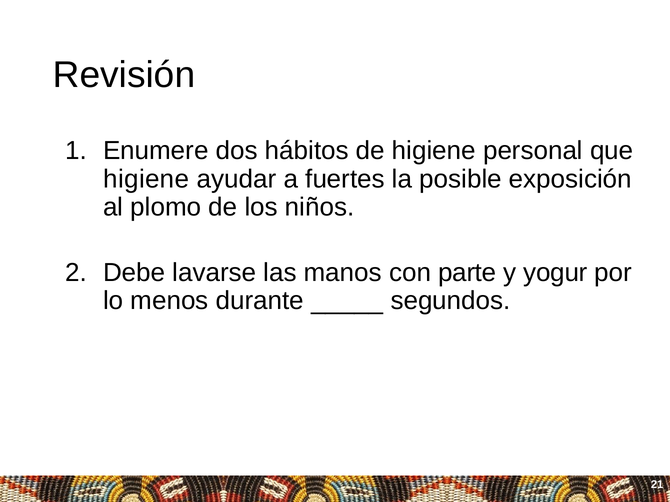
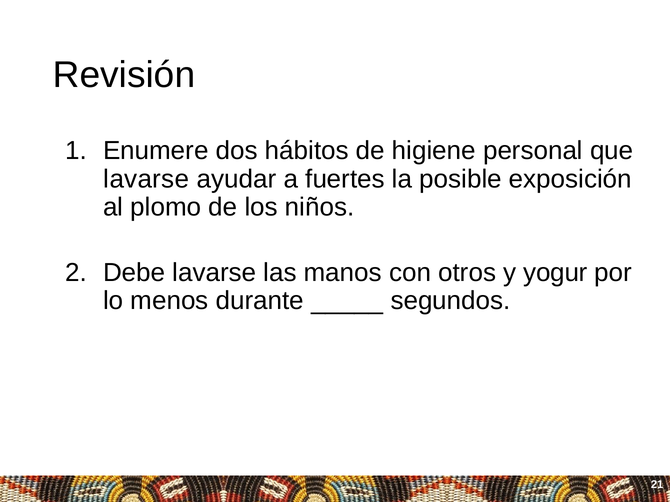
higiene at (146, 179): higiene -> lavarse
parte: parte -> otros
